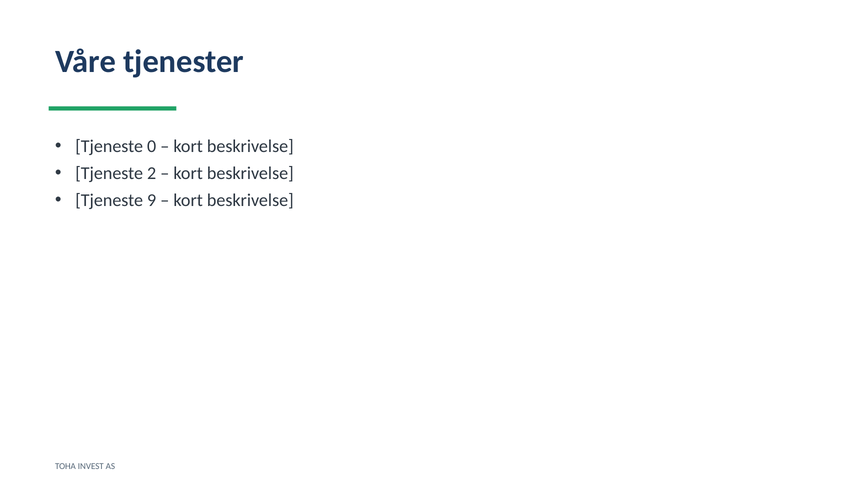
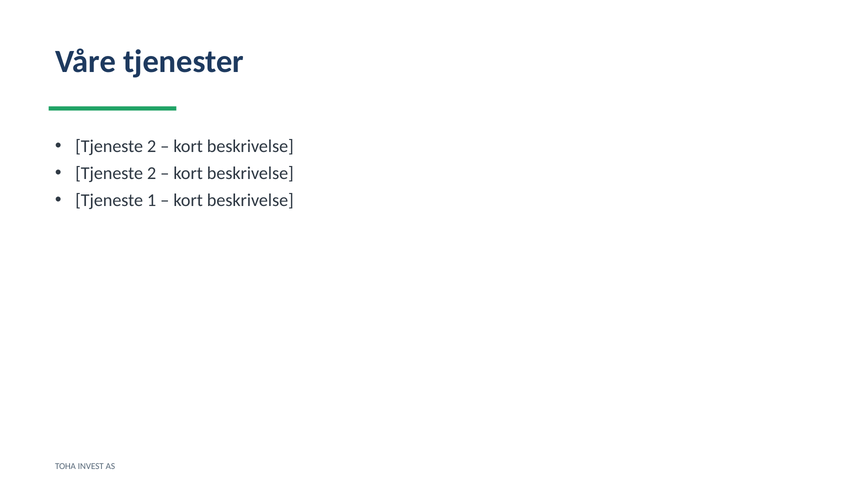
0 at (152, 147): 0 -> 2
9: 9 -> 1
